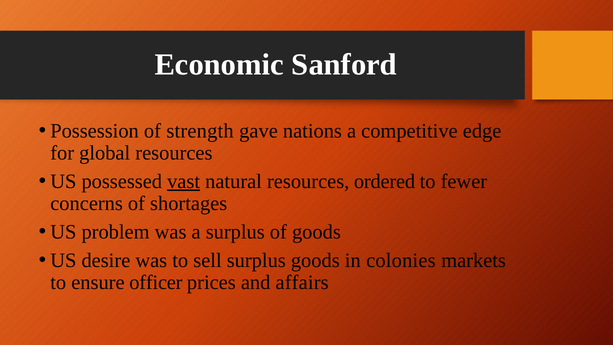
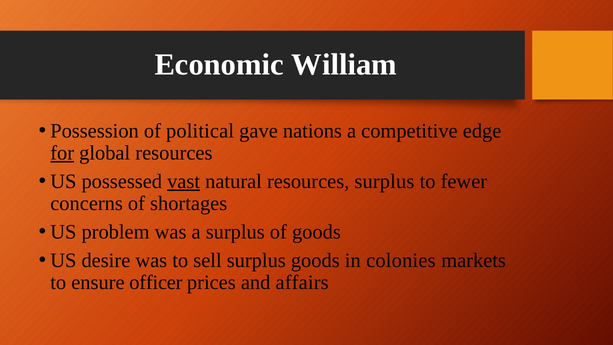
Sanford: Sanford -> William
strength: strength -> political
for underline: none -> present
resources ordered: ordered -> surplus
